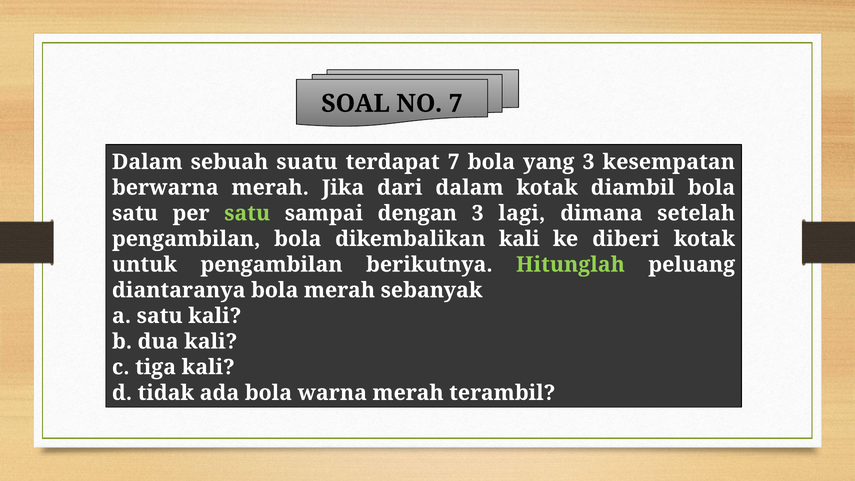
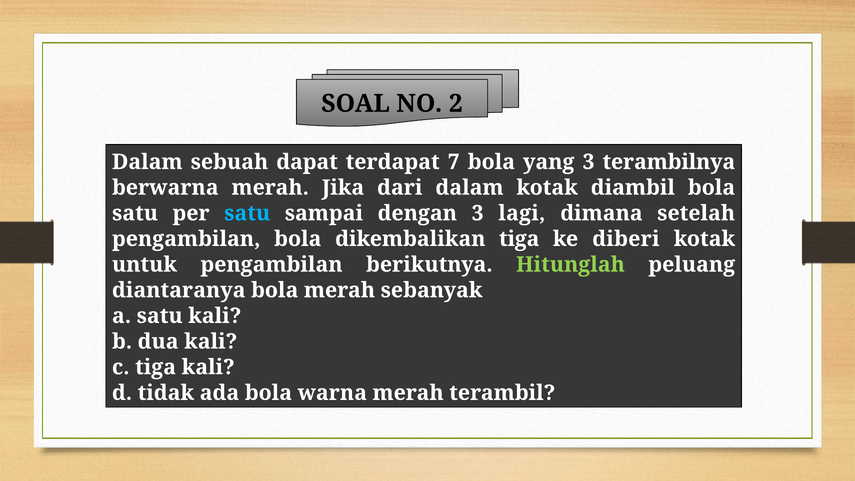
NO 7: 7 -> 2
suatu: suatu -> dapat
kesempatan: kesempatan -> terambilnya
satu at (247, 213) colour: light green -> light blue
dikembalikan kali: kali -> tiga
